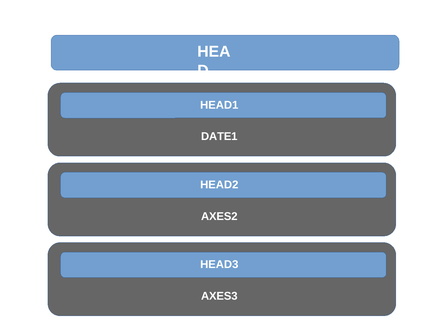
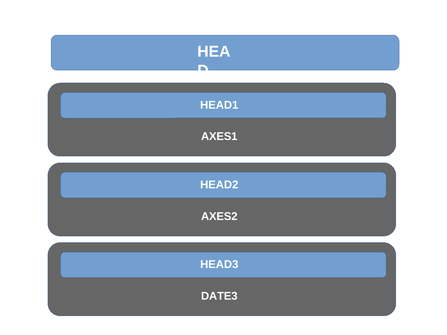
DATE1: DATE1 -> AXES1
AXES3: AXES3 -> DATE3
